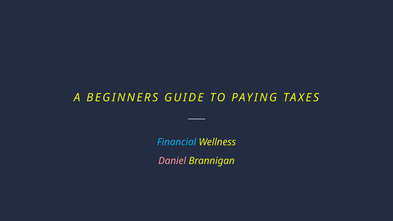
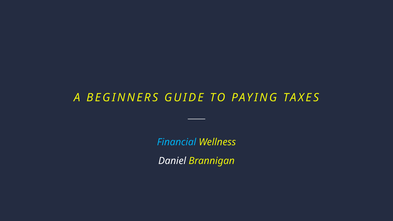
Daniel colour: pink -> white
